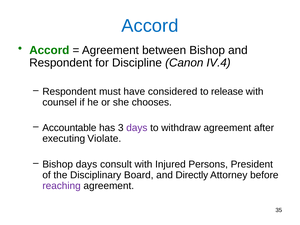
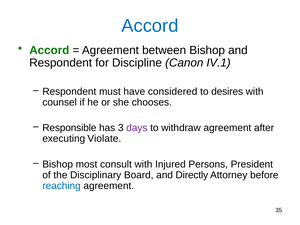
IV.4: IV.4 -> IV.1
release: release -> desires
Accountable: Accountable -> Responsible
Bishop days: days -> most
reaching colour: purple -> blue
